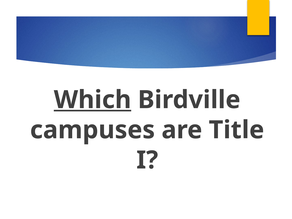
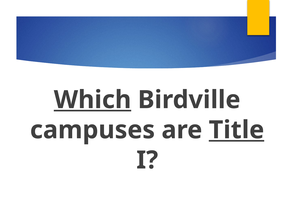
Title underline: none -> present
